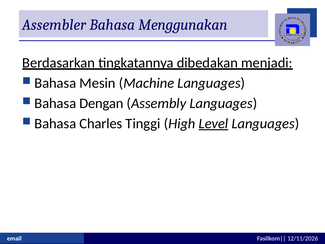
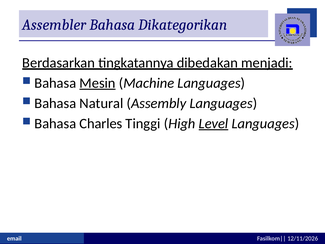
Menggunakan: Menggunakan -> Dikategorikan
Mesin underline: none -> present
Dengan: Dengan -> Natural
